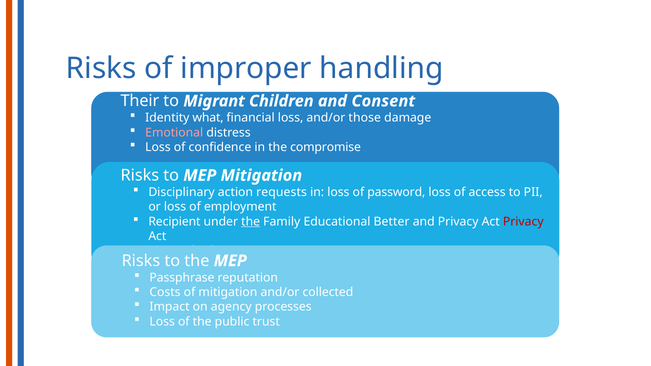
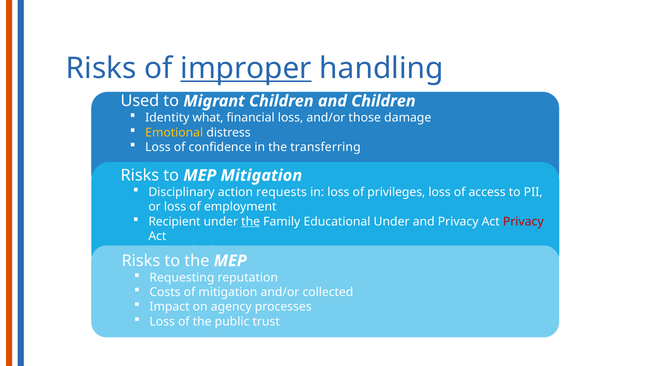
improper underline: none -> present
Their: Their -> Used
and Consent: Consent -> Children
Emotional colour: pink -> yellow
compromise: compromise -> transferring
password: password -> privileges
Educational Better: Better -> Under
Passphrase: Passphrase -> Requesting
